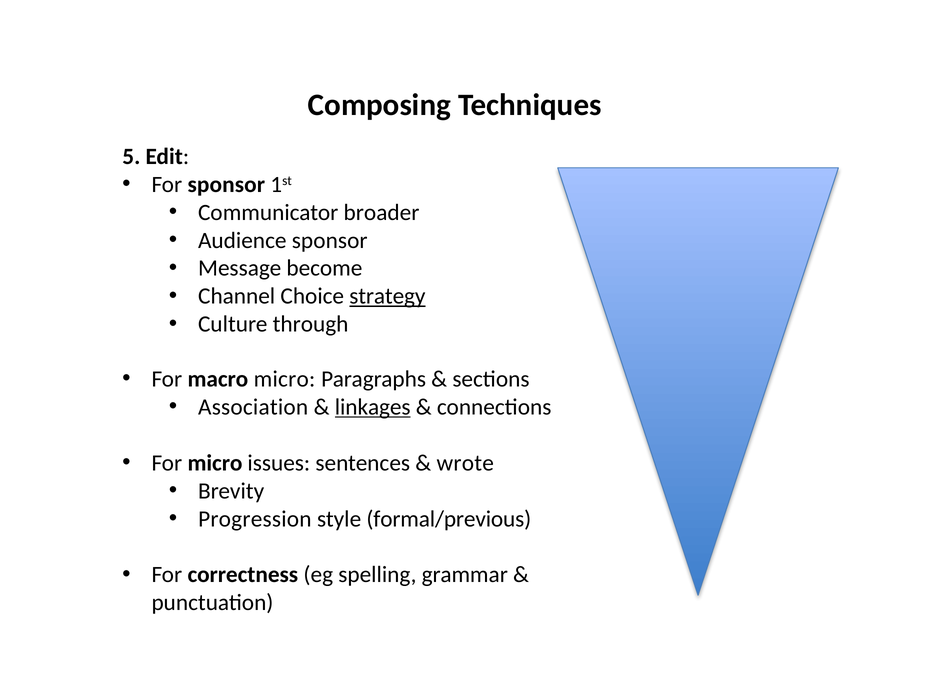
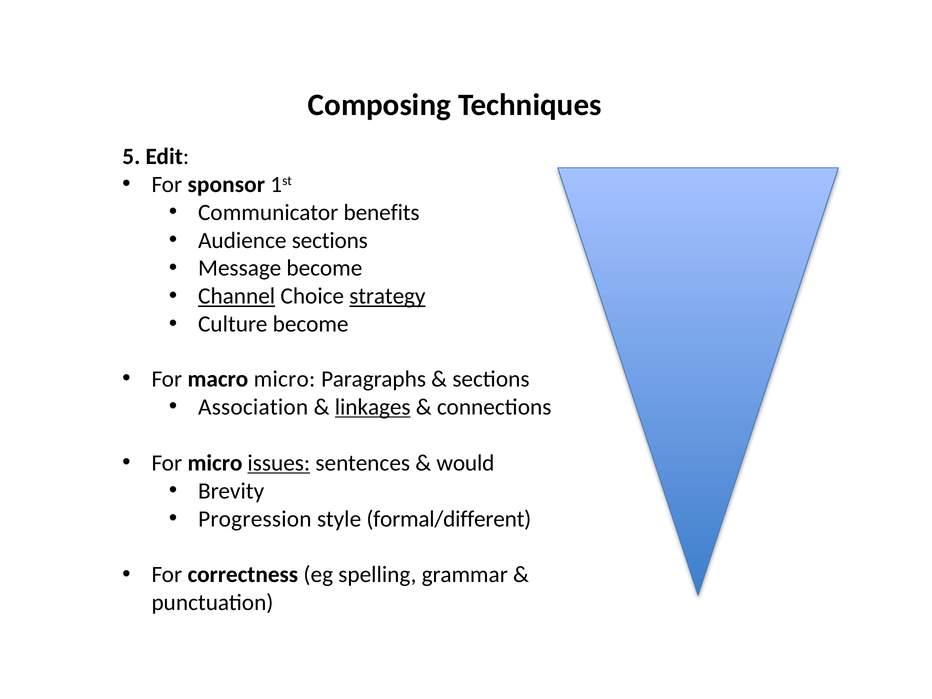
broader: broader -> benefits
Audience sponsor: sponsor -> sections
Channel underline: none -> present
Culture through: through -> become
issues underline: none -> present
wrote: wrote -> would
formal/previous: formal/previous -> formal/different
